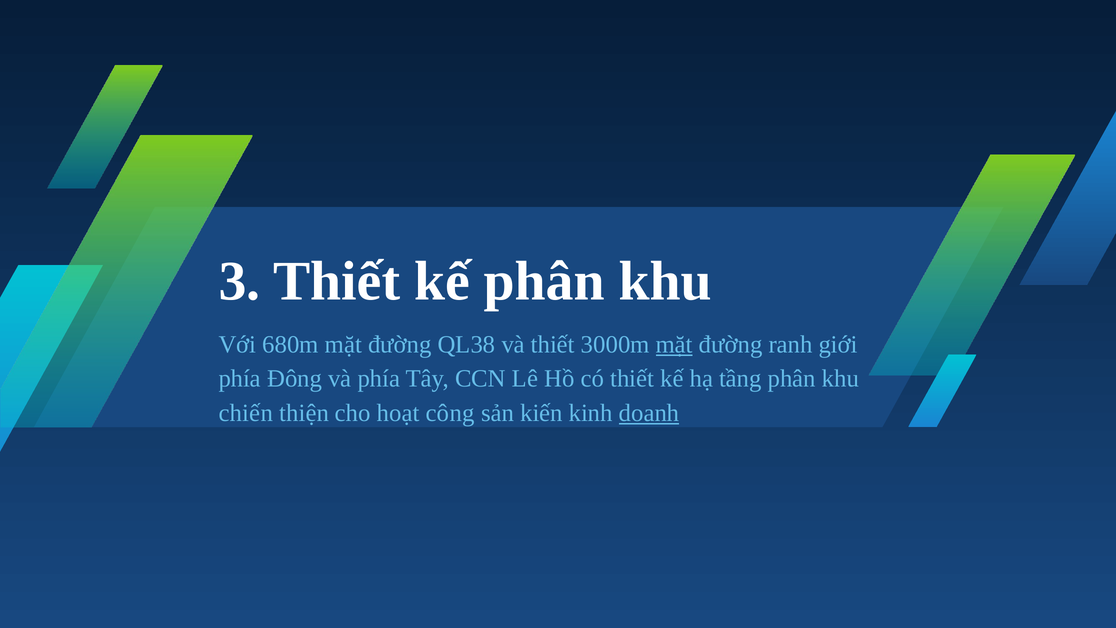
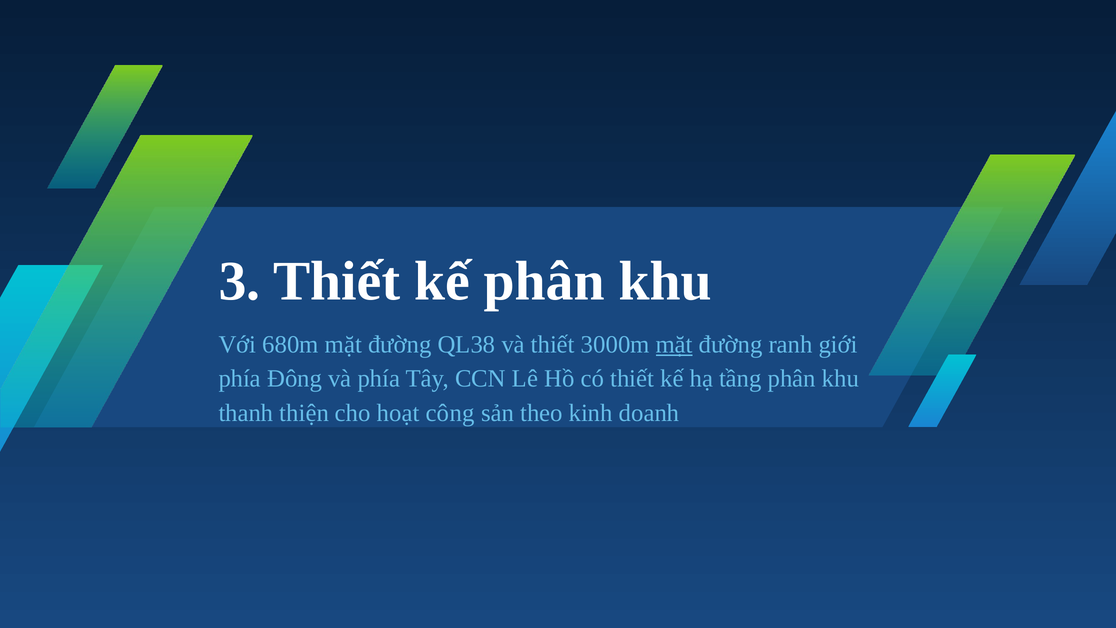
chiến: chiến -> thanh
kiến: kiến -> theo
doanh underline: present -> none
